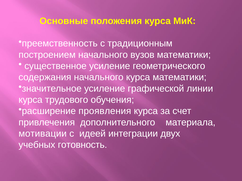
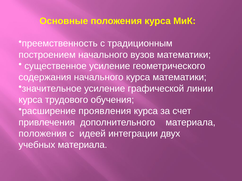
мотивации at (43, 134): мотивации -> положения
учебных готовность: готовность -> материала
